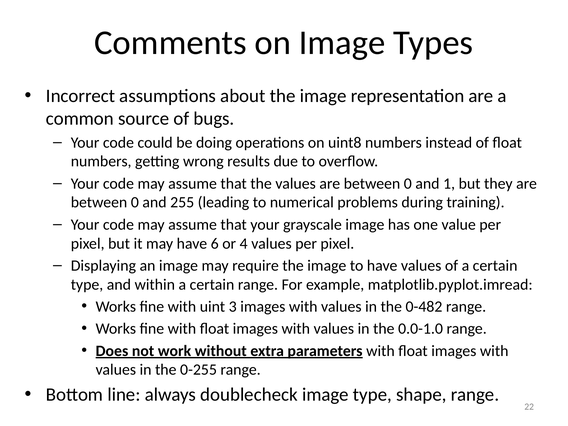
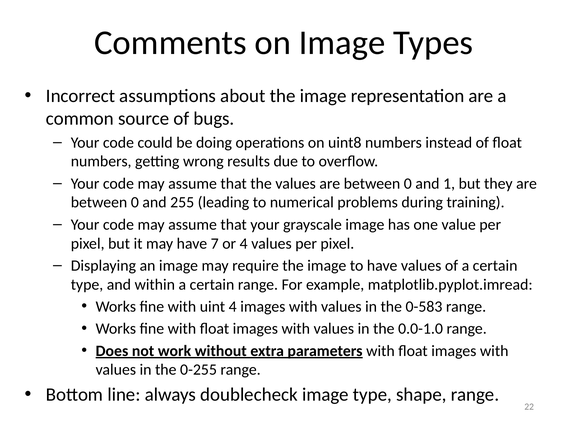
6: 6 -> 7
uint 3: 3 -> 4
0-482: 0-482 -> 0-583
